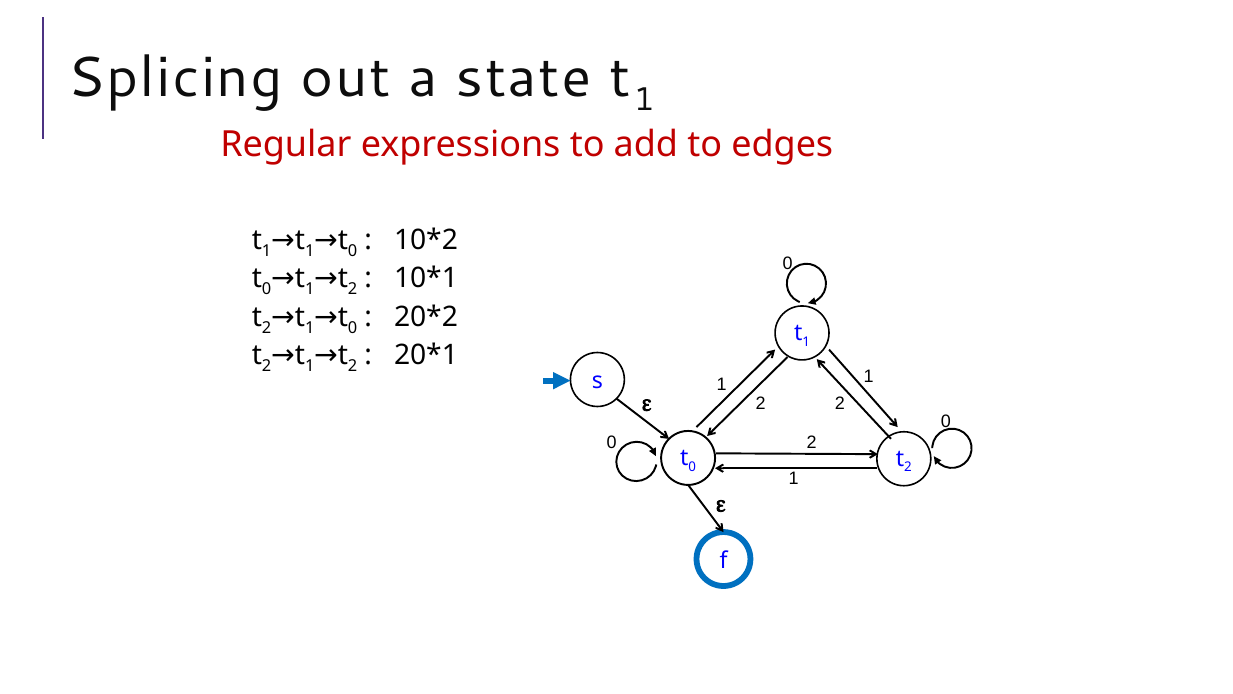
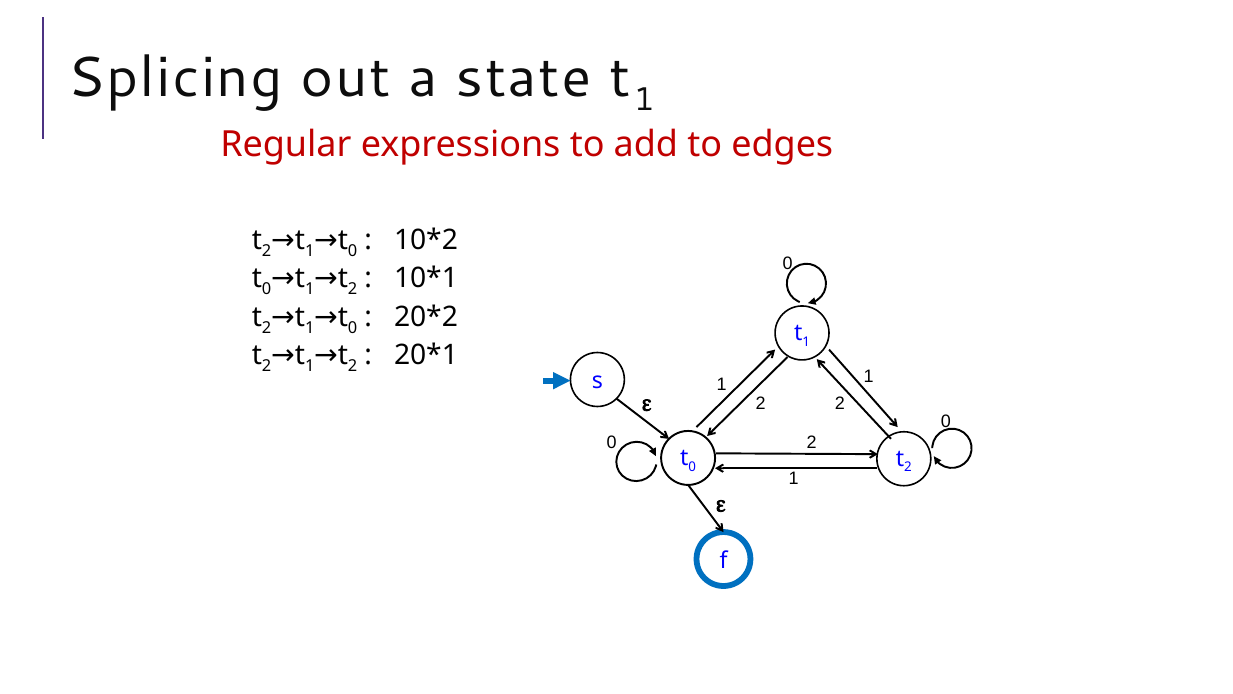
1 at (267, 251): 1 -> 2
